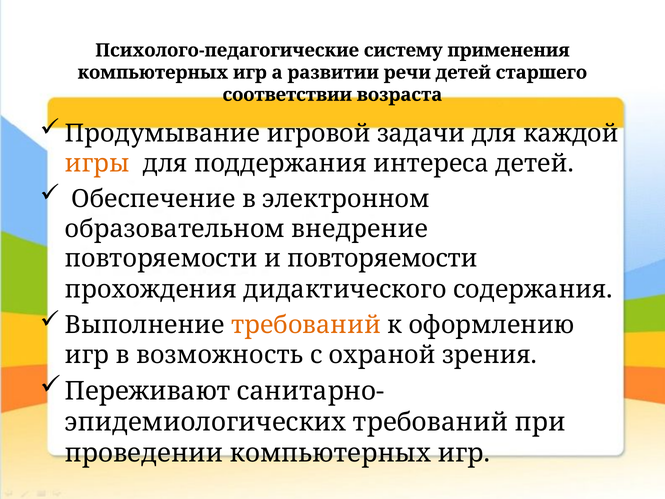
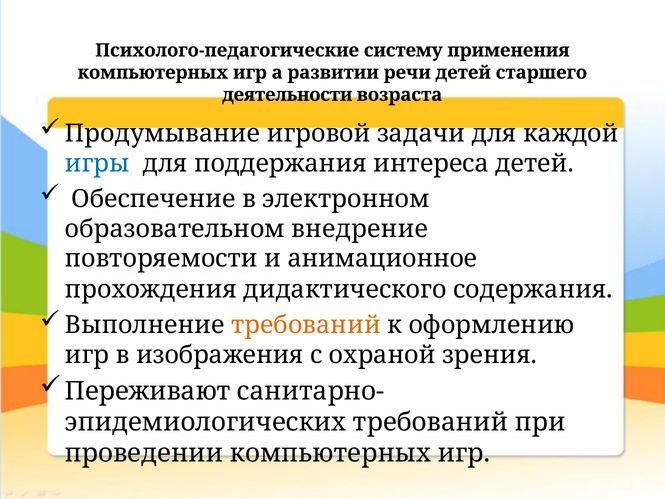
соответствии: соответствии -> деятельности
игры colour: orange -> blue
и повторяемости: повторяемости -> анимационное
возможность: возможность -> изображения
